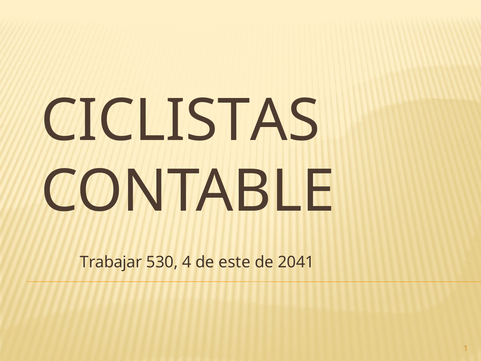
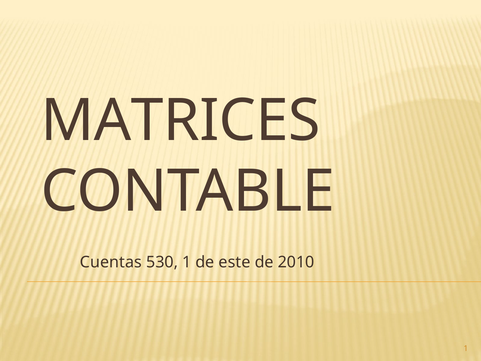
CICLISTAS: CICLISTAS -> MATRICES
Trabajar: Trabajar -> Cuentas
530 4: 4 -> 1
2041: 2041 -> 2010
